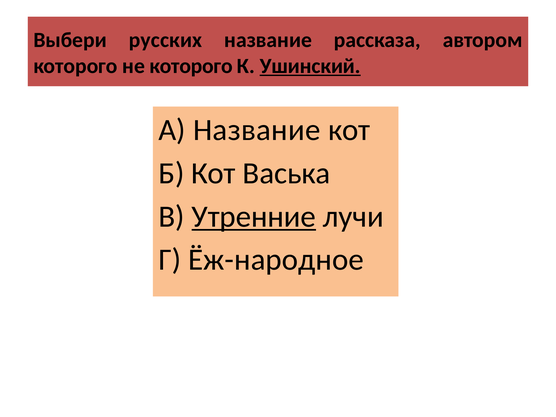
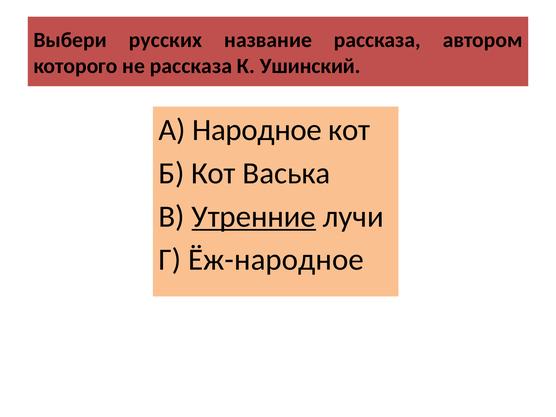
не которого: которого -> рассказа
Ушинский underline: present -> none
А Название: Название -> Народное
